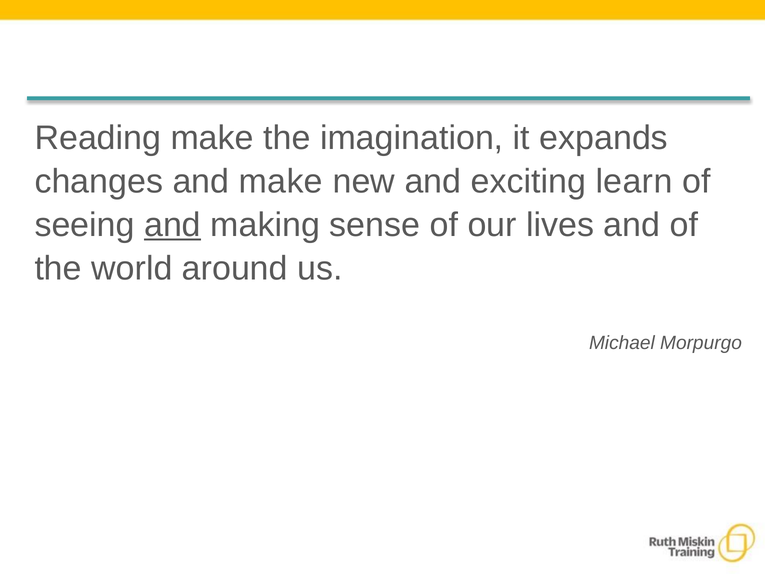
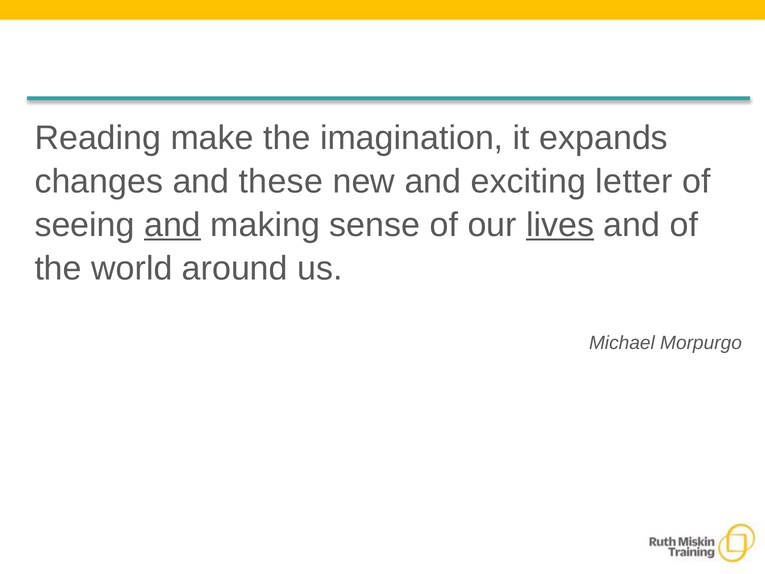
and make: make -> these
learn: learn -> letter
lives underline: none -> present
